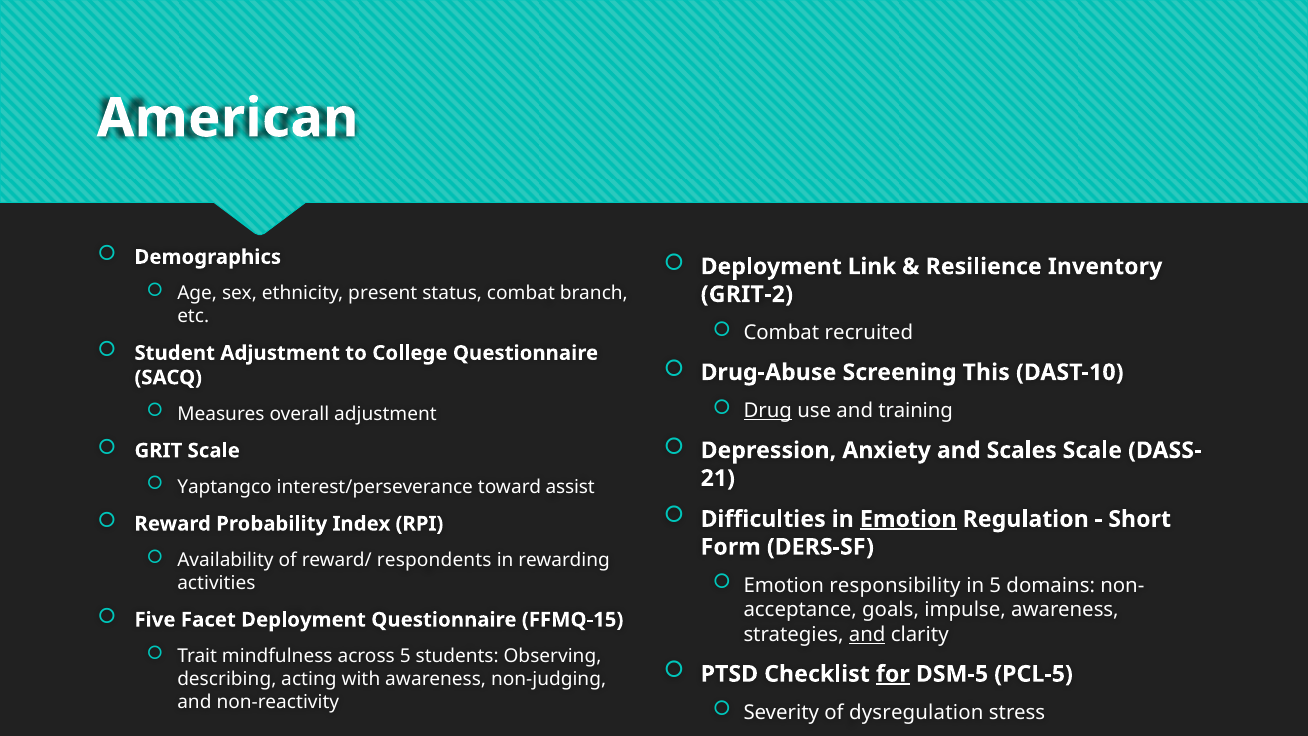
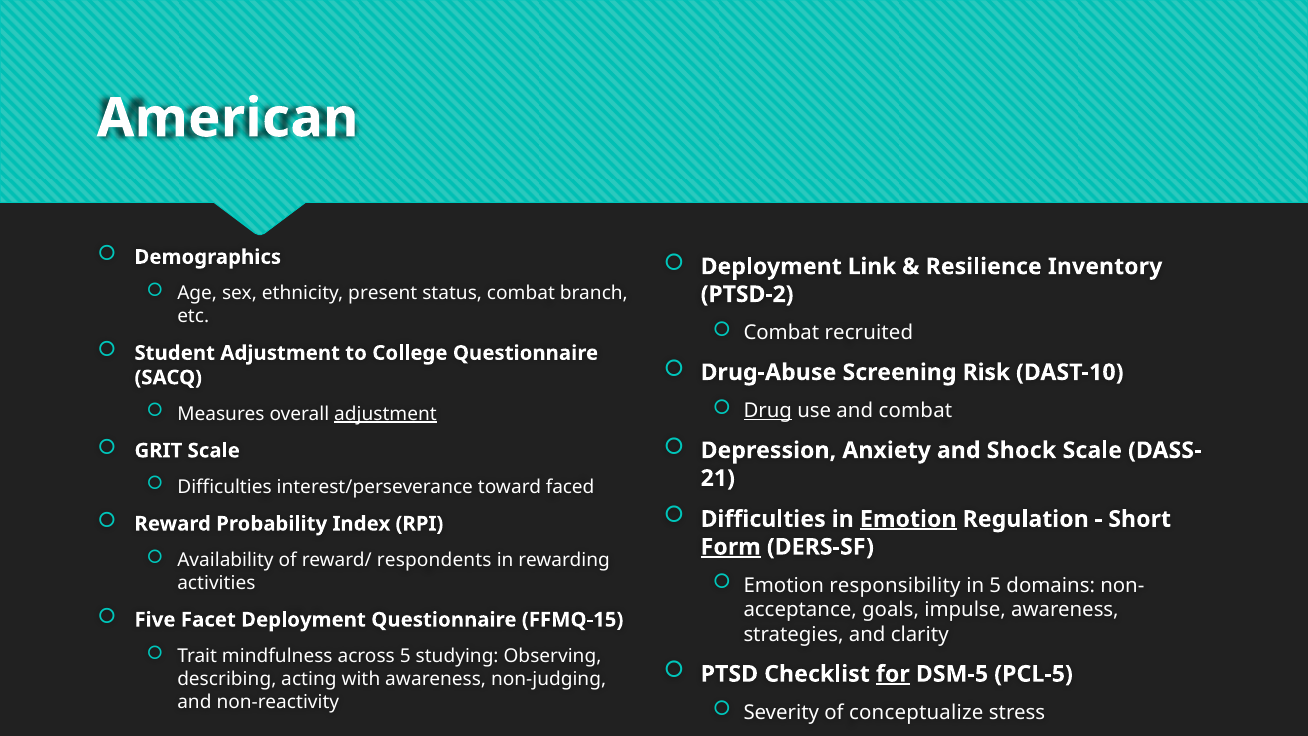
GRIT-2: GRIT-2 -> PTSD-2
This: This -> Risk
and training: training -> combat
adjustment at (386, 414) underline: none -> present
Scales: Scales -> Shock
Yaptangco at (225, 487): Yaptangco -> Difficulties
assist: assist -> faced
Form underline: none -> present
and at (867, 634) underline: present -> none
students: students -> studying
dysregulation: dysregulation -> conceptualize
